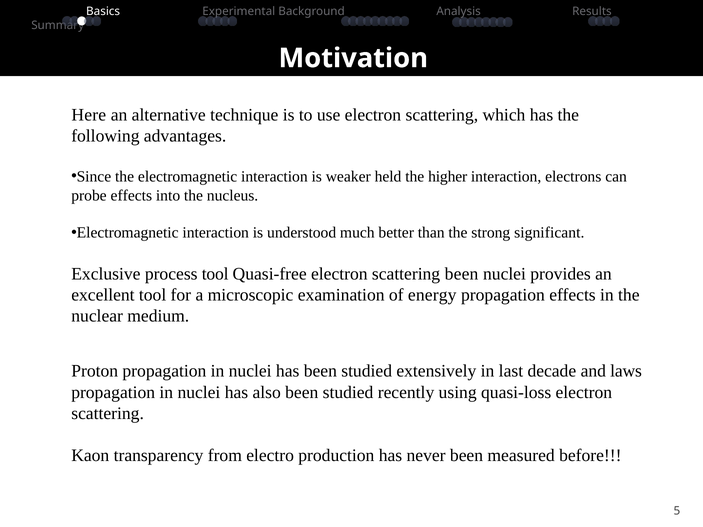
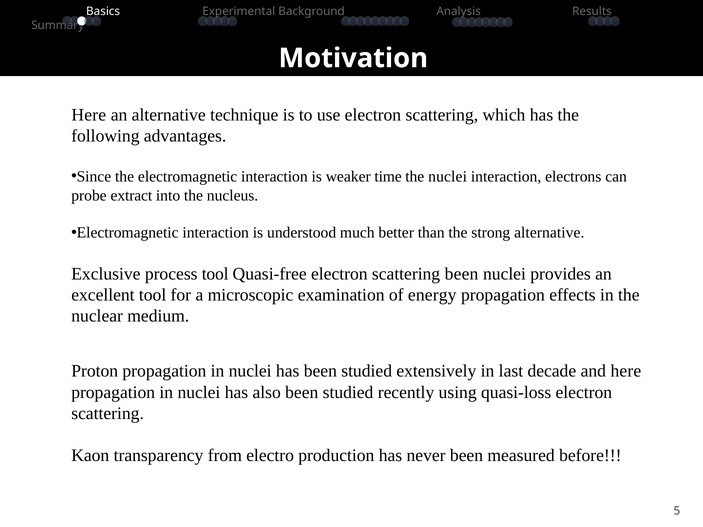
held: held -> time
the higher: higher -> nuclei
probe effects: effects -> extract
strong significant: significant -> alternative
and laws: laws -> here
